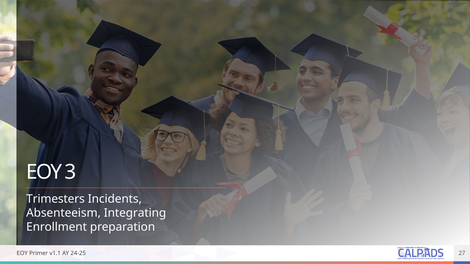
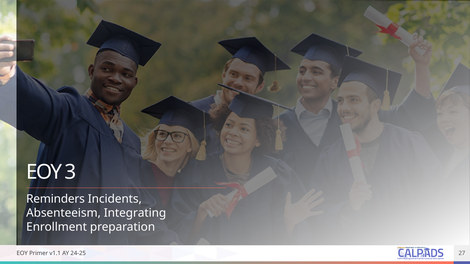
Trimesters: Trimesters -> Reminders
